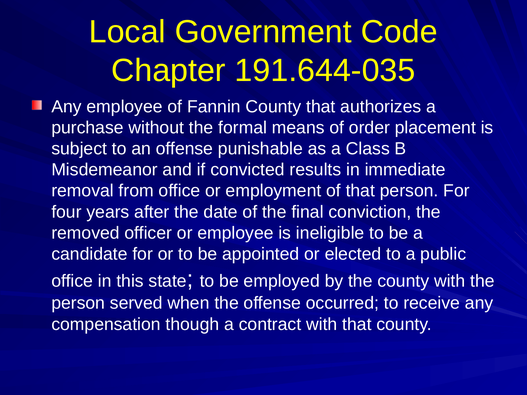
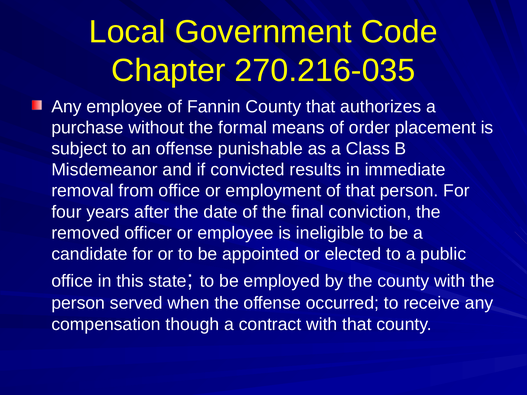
191.644-035: 191.644-035 -> 270.216-035
